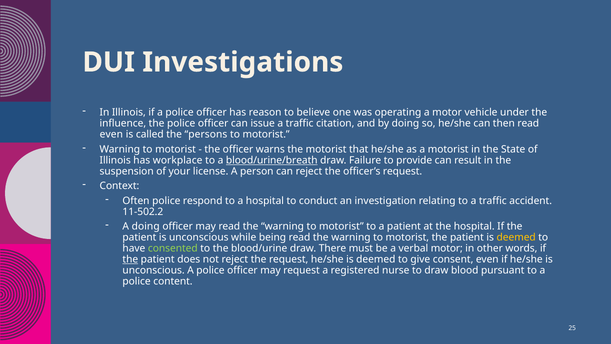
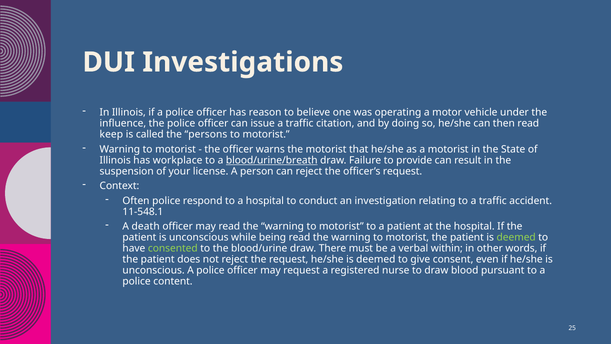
even at (111, 134): even -> keep
11-502.2: 11-502.2 -> 11-548.1
A doing: doing -> death
deemed at (516, 237) colour: yellow -> light green
verbal motor: motor -> within
the at (130, 259) underline: present -> none
